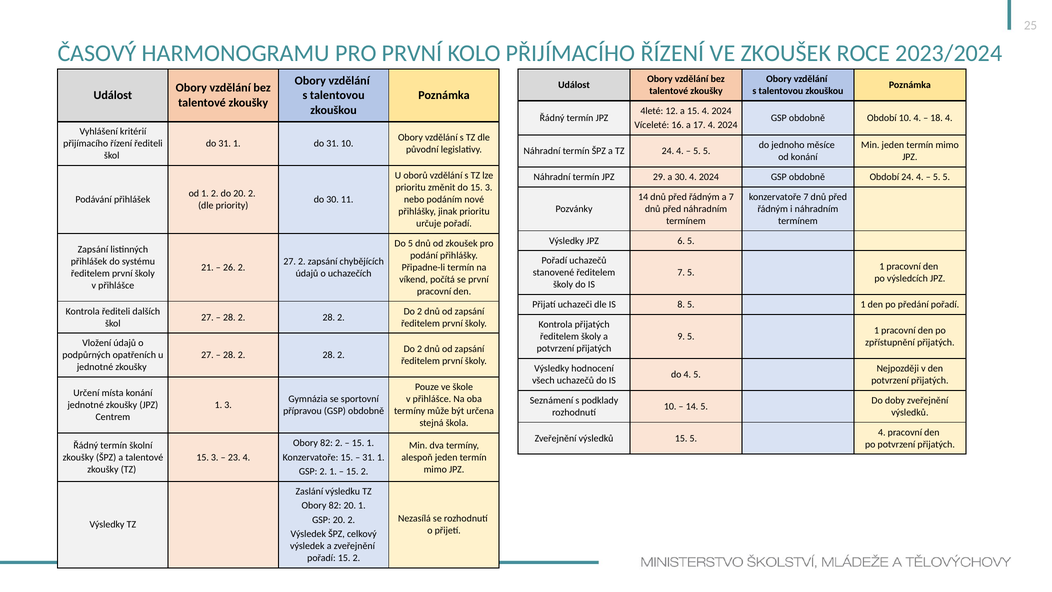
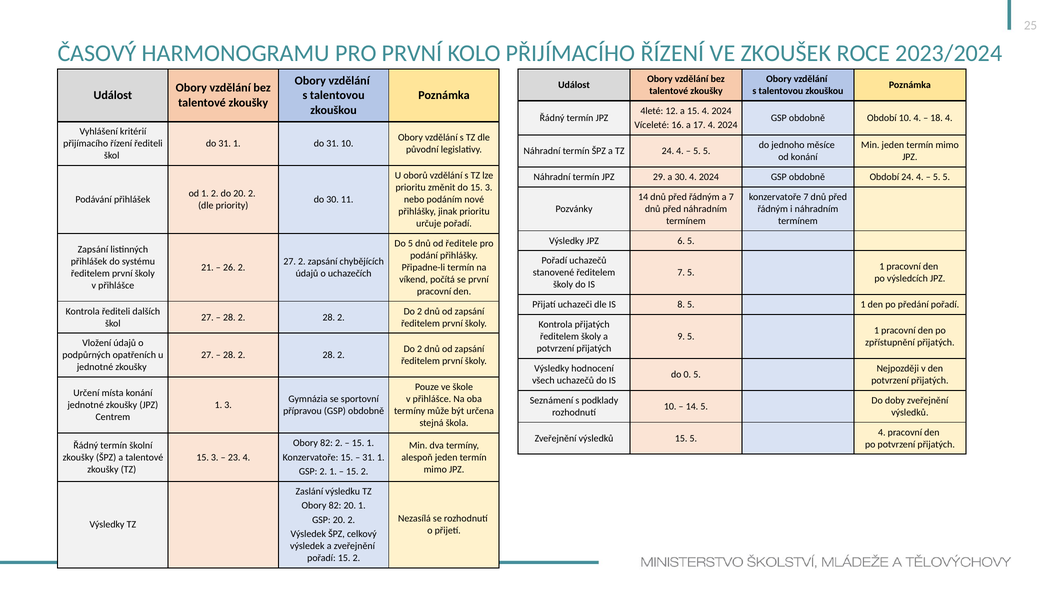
od zkoušek: zkoušek -> ředitele
do 4: 4 -> 0
